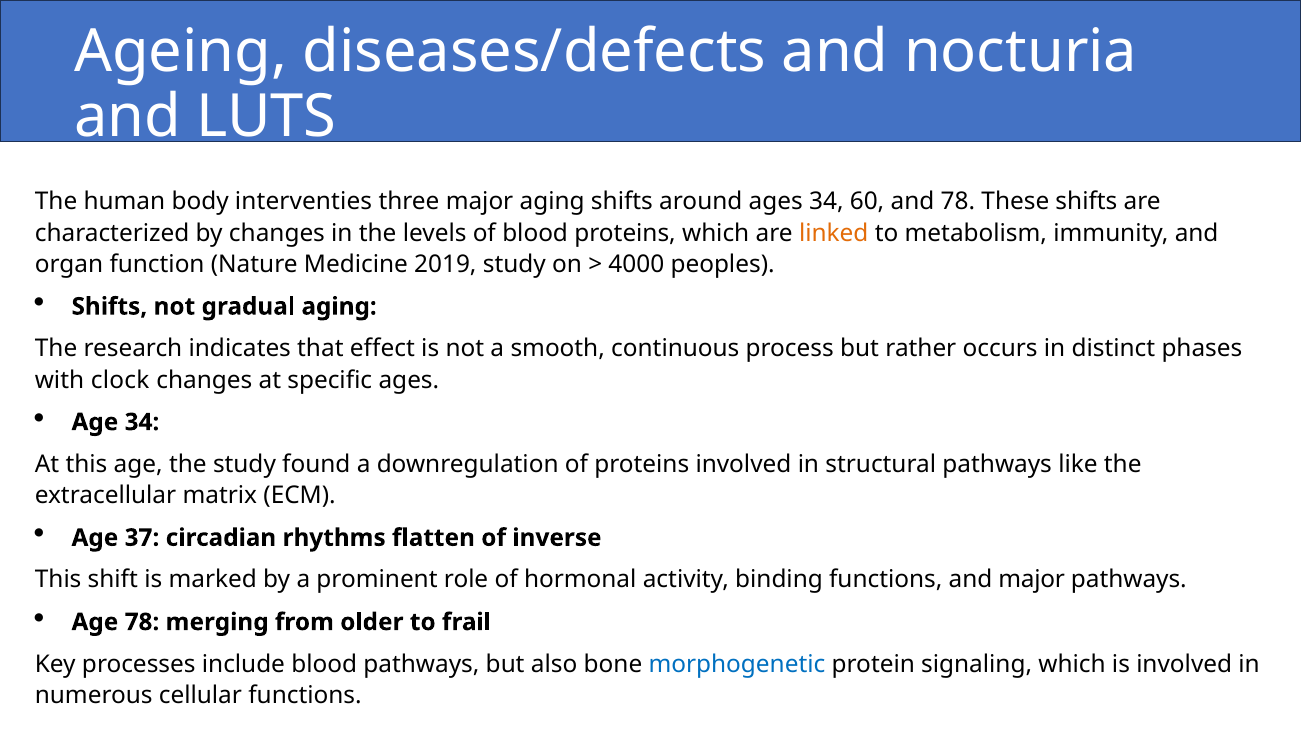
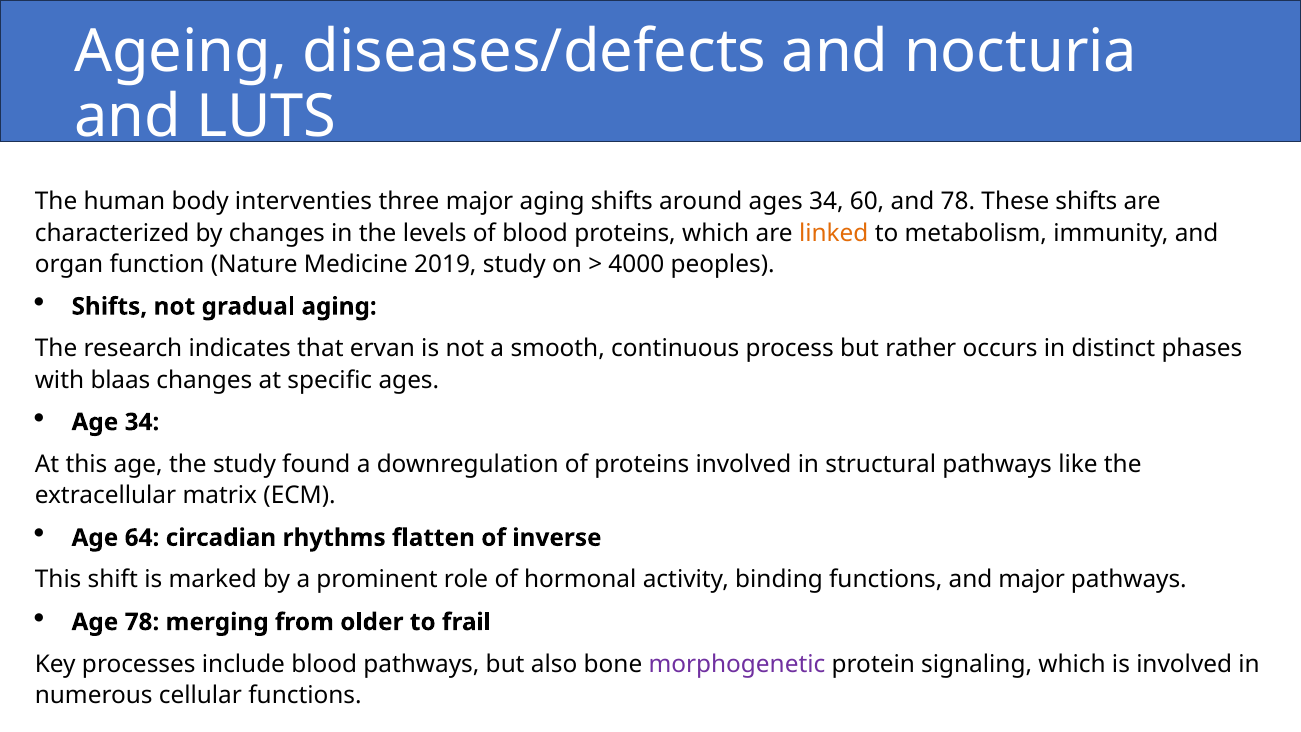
effect: effect -> ervan
clock: clock -> blaas
37: 37 -> 64
morphogenetic colour: blue -> purple
